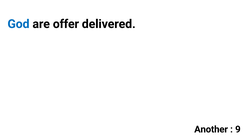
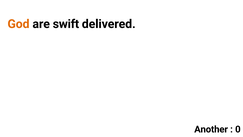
God colour: blue -> orange
offer: offer -> swift
9: 9 -> 0
